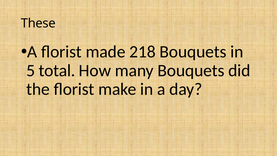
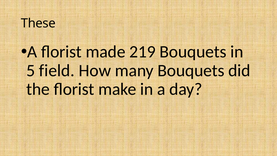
218: 218 -> 219
total: total -> field
